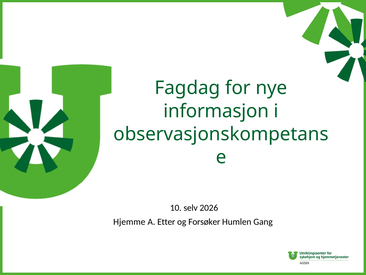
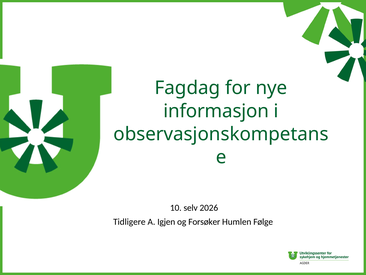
Hjemme: Hjemme -> Tidligere
Etter: Etter -> Igjen
Gang: Gang -> Følge
